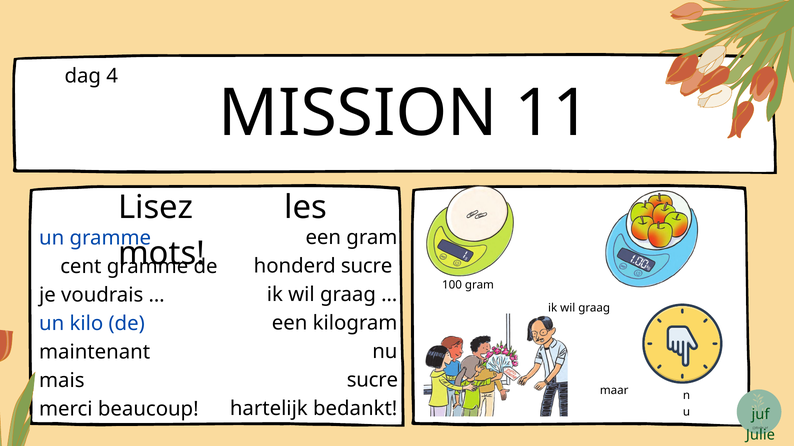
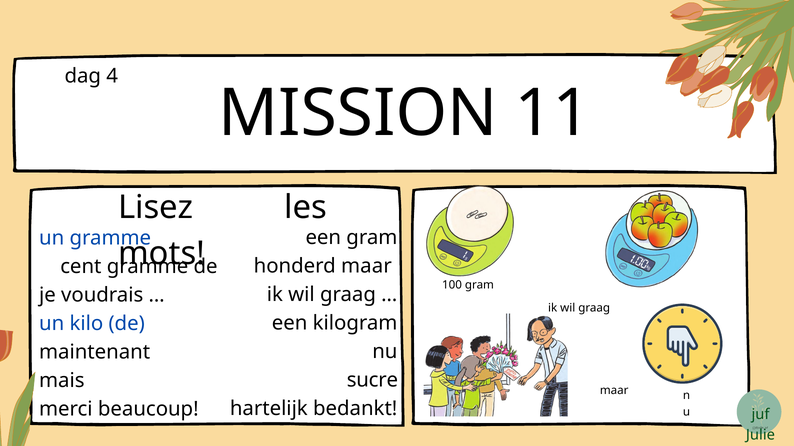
honderd sucre: sucre -> maar
